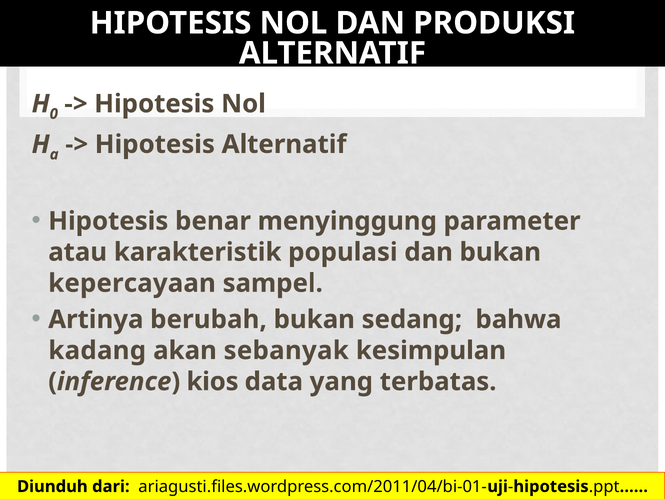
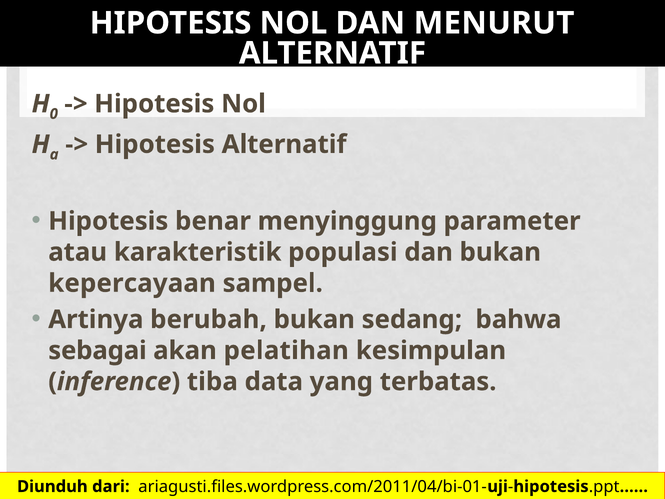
PRODUKSI: PRODUKSI -> MENURUT
kadang: kadang -> sebagai
sebanyak: sebanyak -> pelatihan
kios: kios -> tiba
